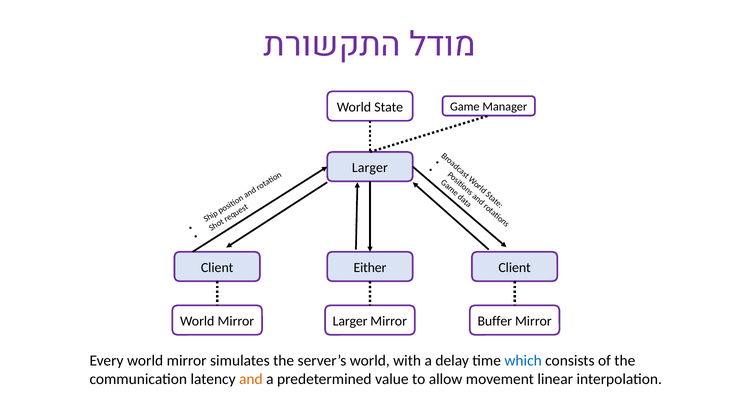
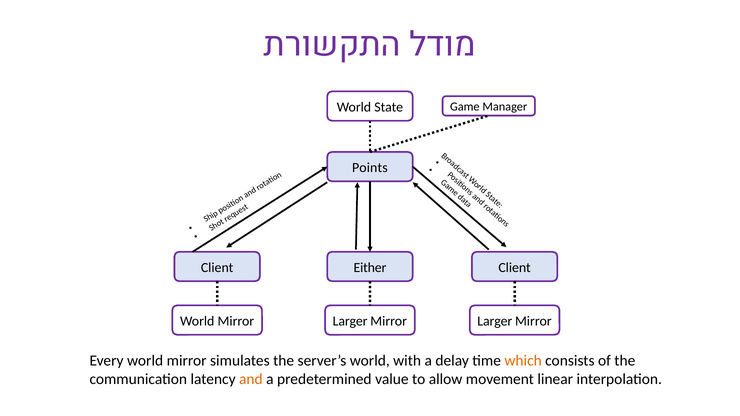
Larger at (370, 168): Larger -> Points
Buffer at (495, 321): Buffer -> Larger
which colour: blue -> orange
